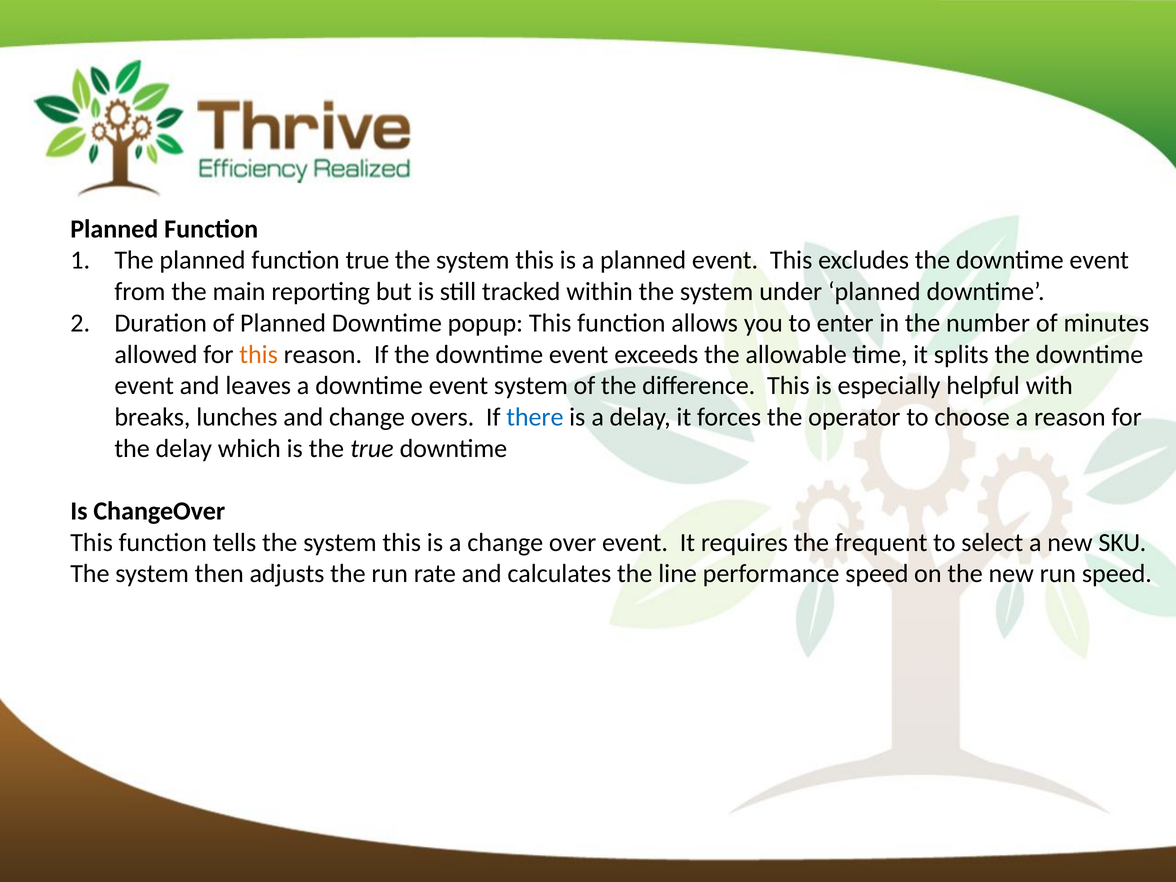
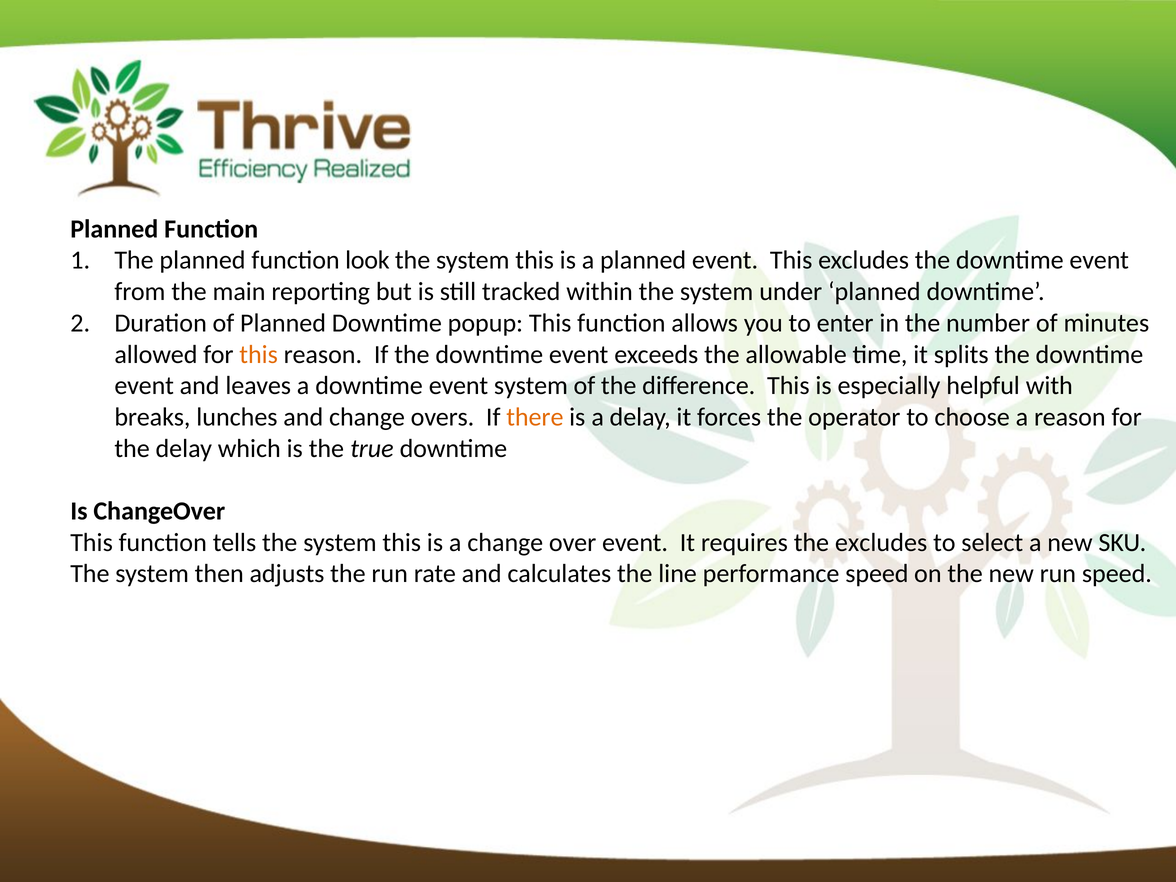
function true: true -> look
there colour: blue -> orange
the frequent: frequent -> excludes
